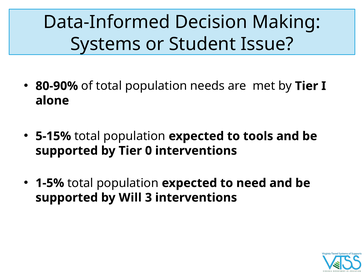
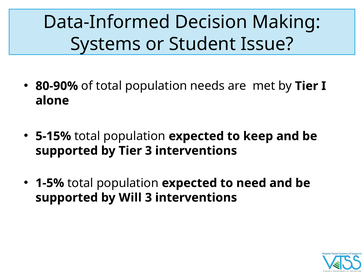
tools: tools -> keep
Tier 0: 0 -> 3
